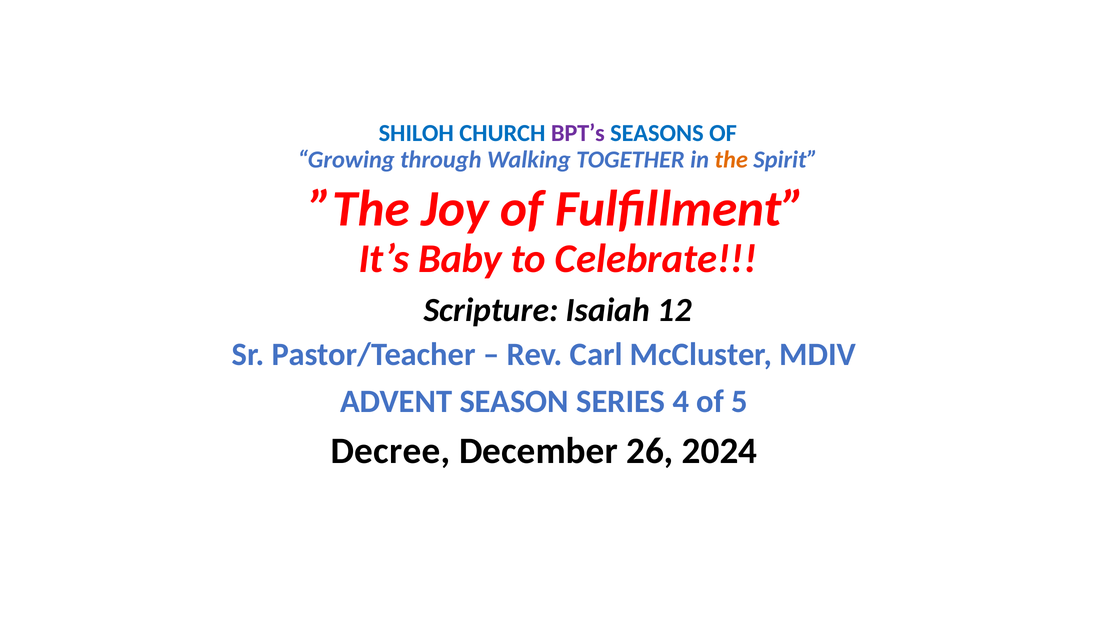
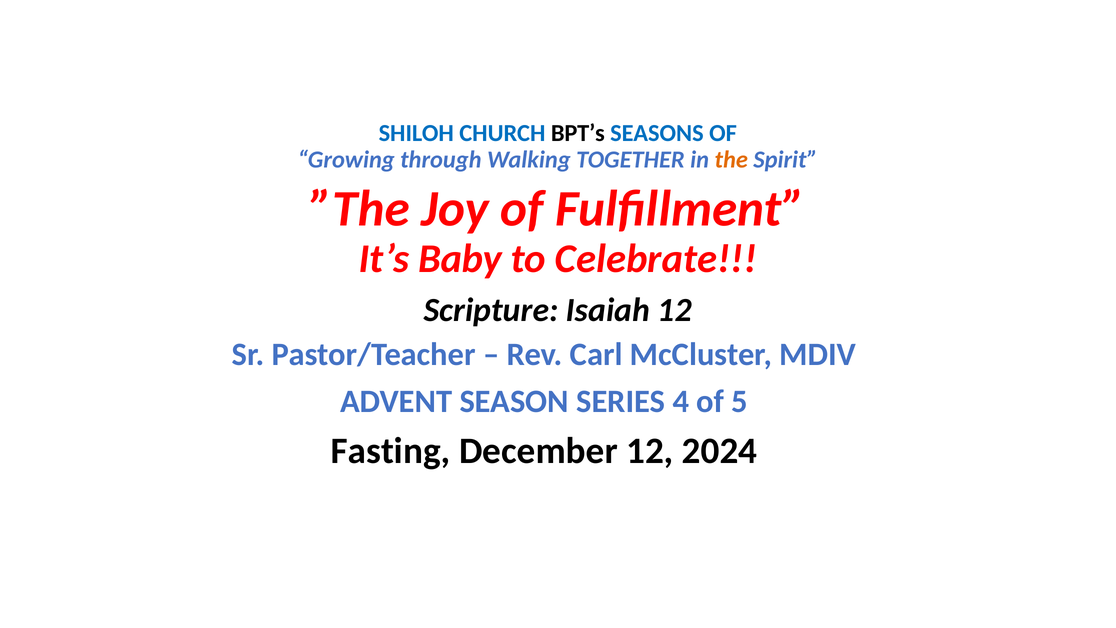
BPT’s colour: purple -> black
Decree: Decree -> Fasting
December 26: 26 -> 12
